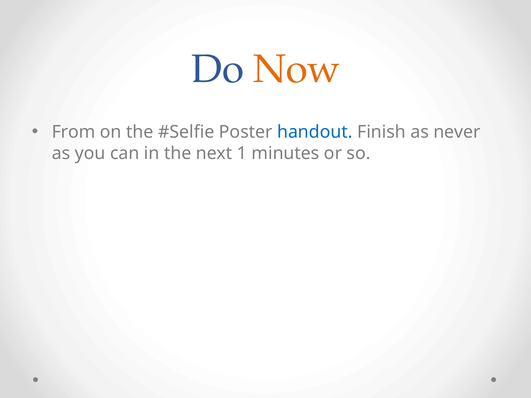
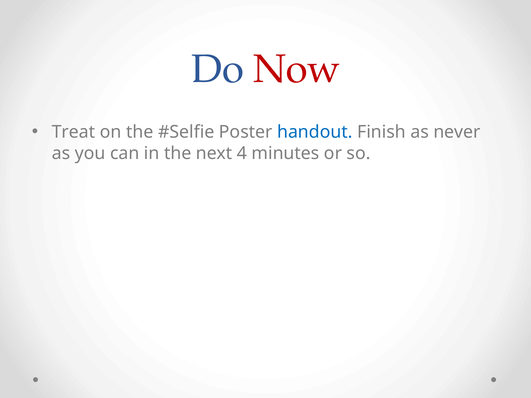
Now colour: orange -> red
From: From -> Treat
1: 1 -> 4
